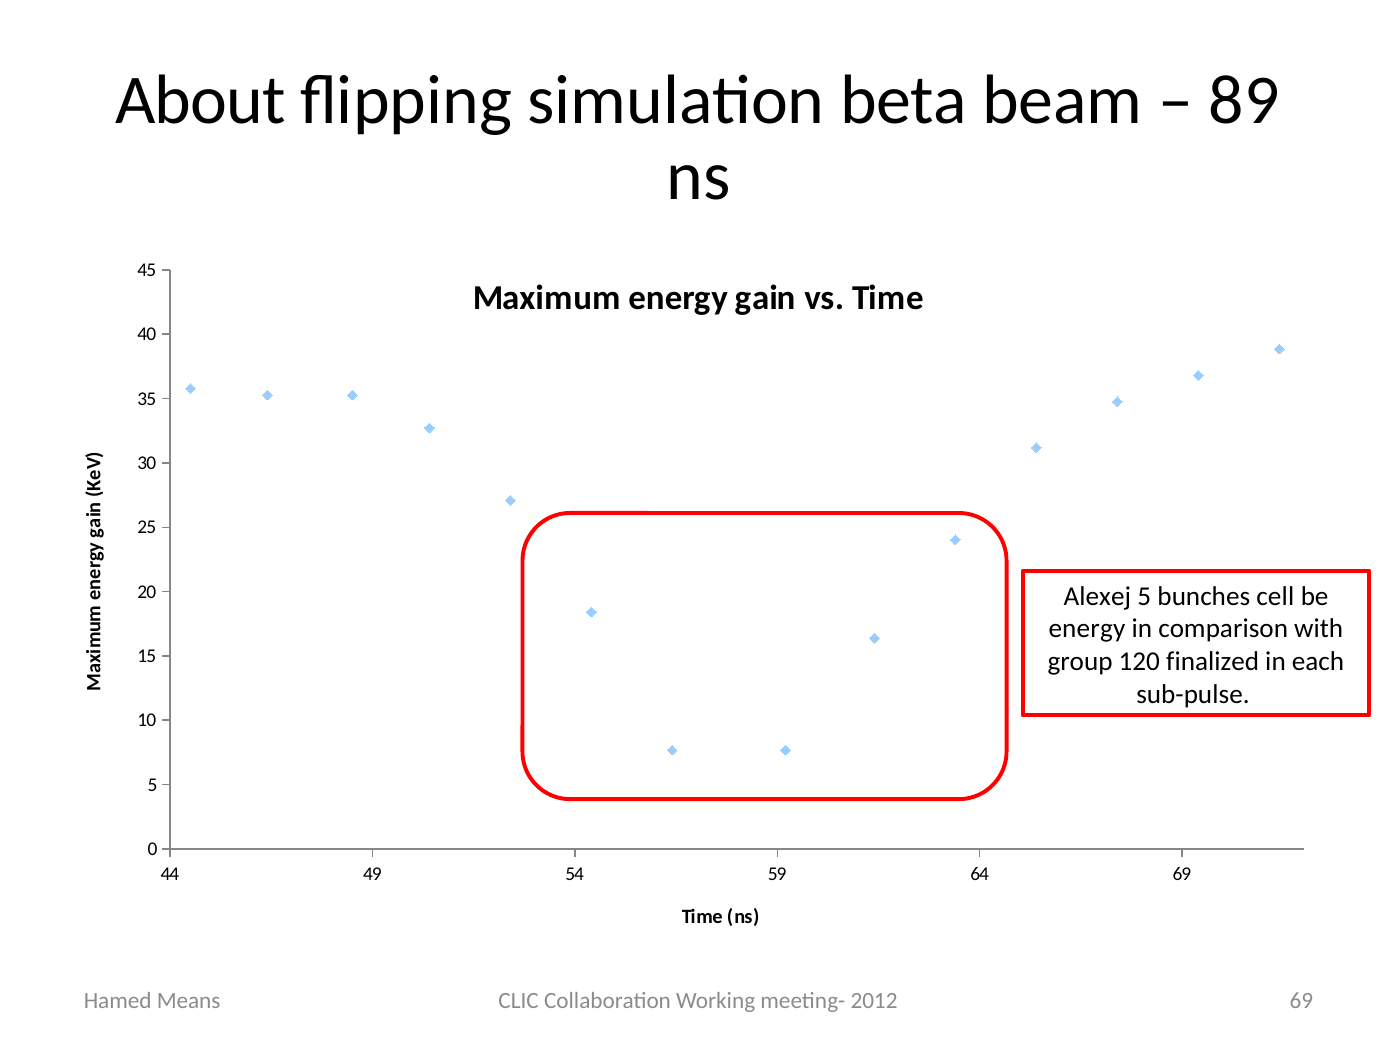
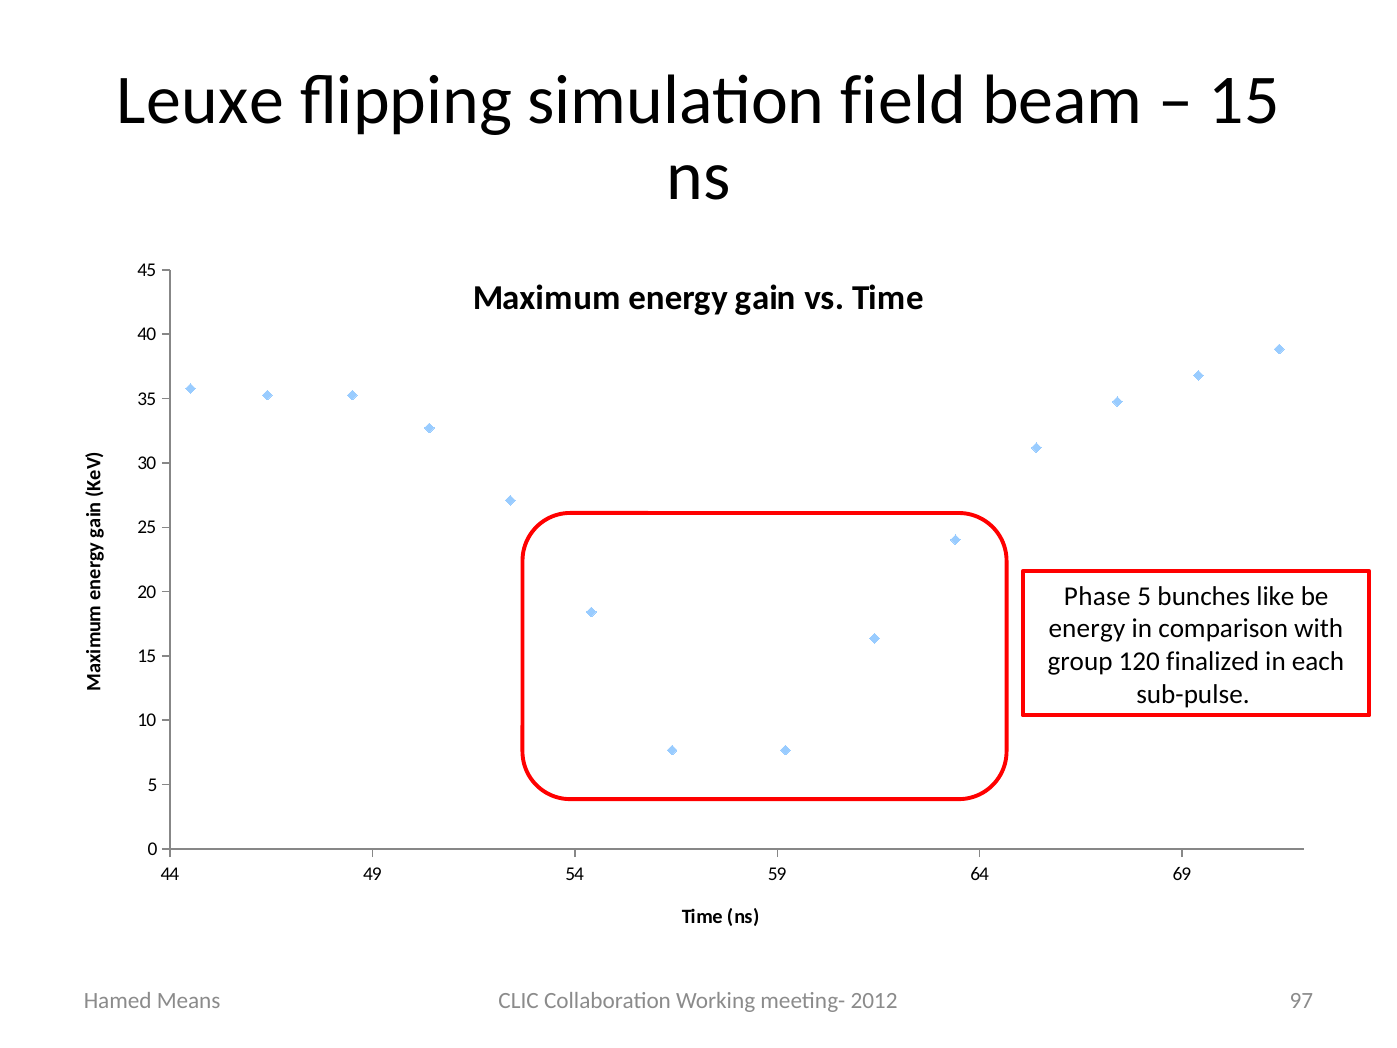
About: About -> Leuxe
beta: beta -> field
89 at (1244, 101): 89 -> 15
Alexej: Alexej -> Phase
cell: cell -> like
2012 69: 69 -> 97
